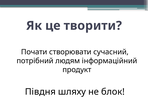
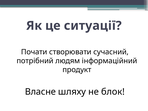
творити: творити -> ситуації
Півдня: Півдня -> Власне
